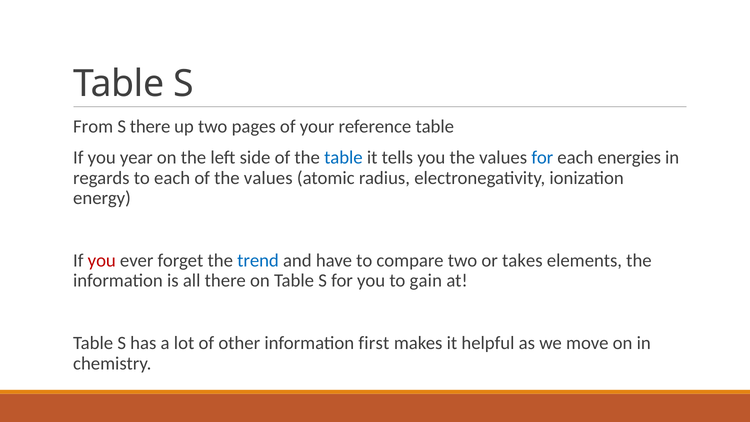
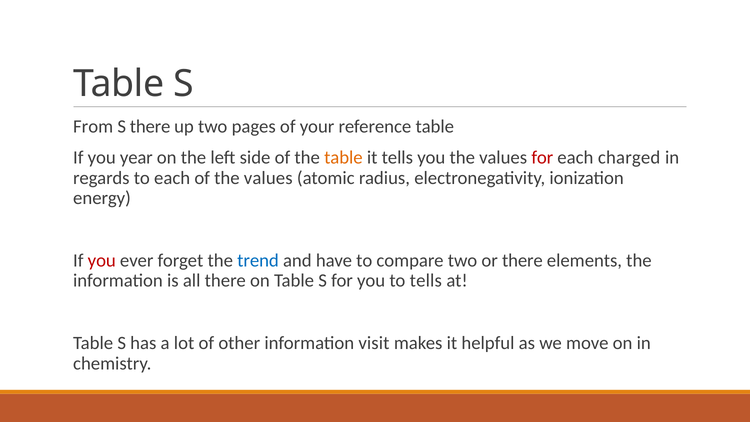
table at (343, 158) colour: blue -> orange
for at (542, 158) colour: blue -> red
energies: energies -> charged
or takes: takes -> there
to gain: gain -> tells
first: first -> visit
